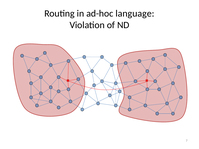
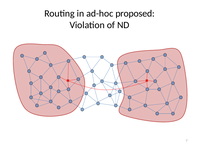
language: language -> proposed
